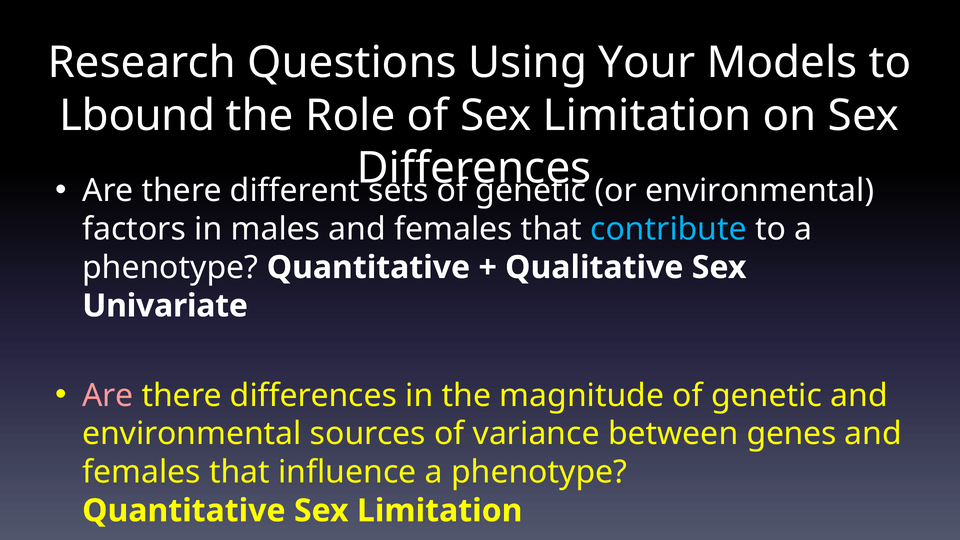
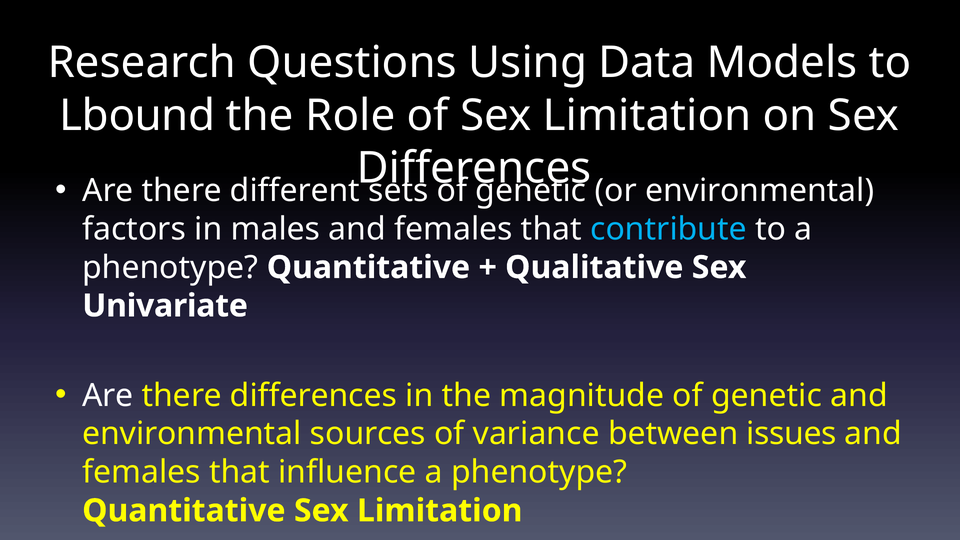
Your: Your -> Data
Are at (108, 395) colour: pink -> white
genes: genes -> issues
